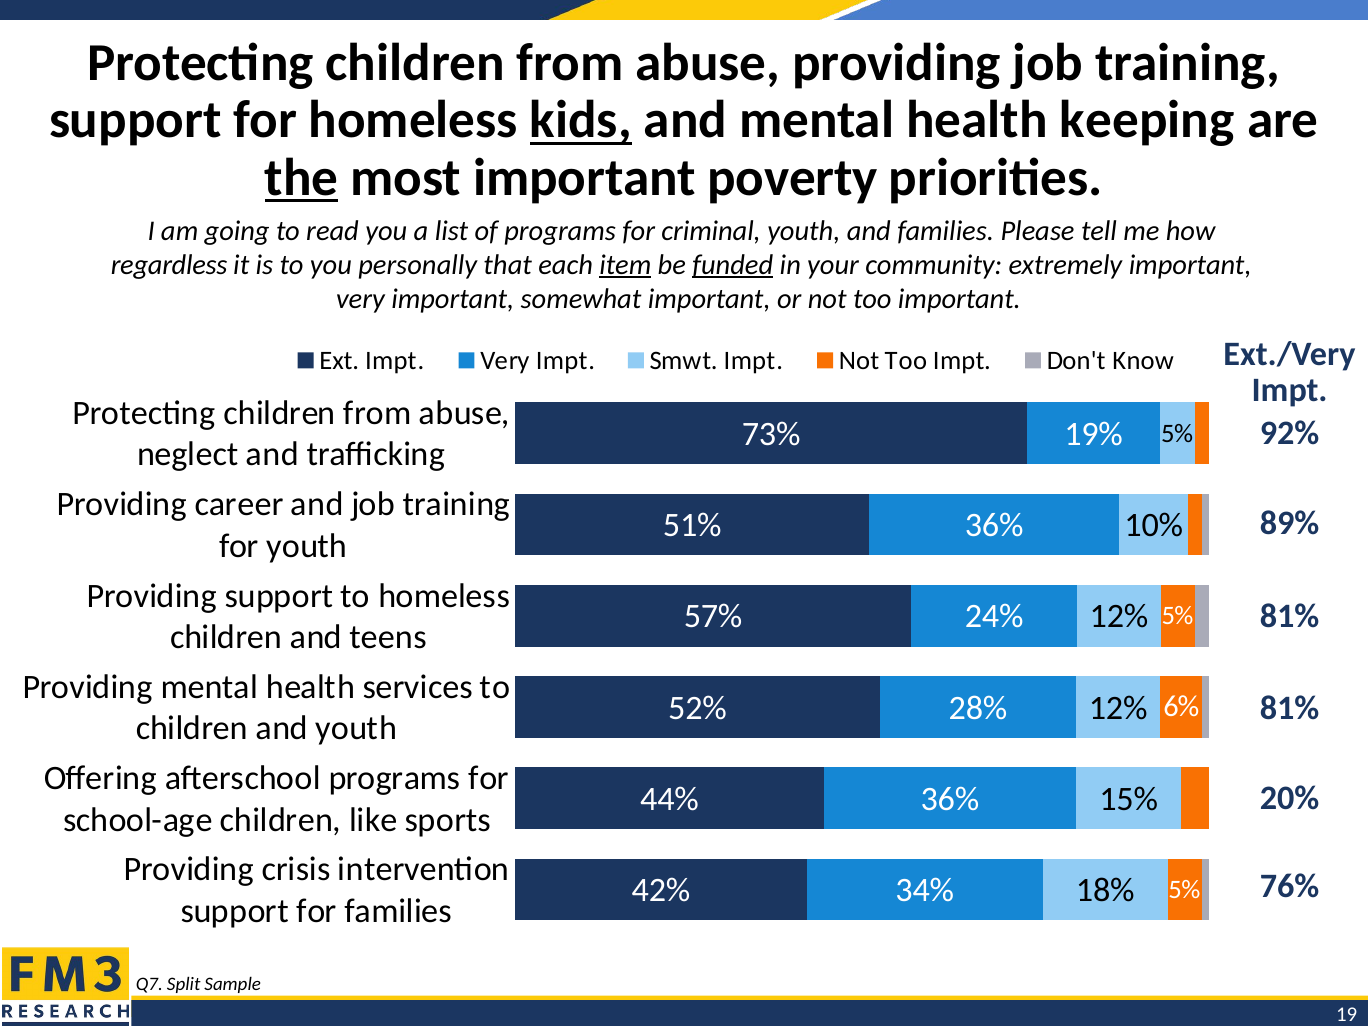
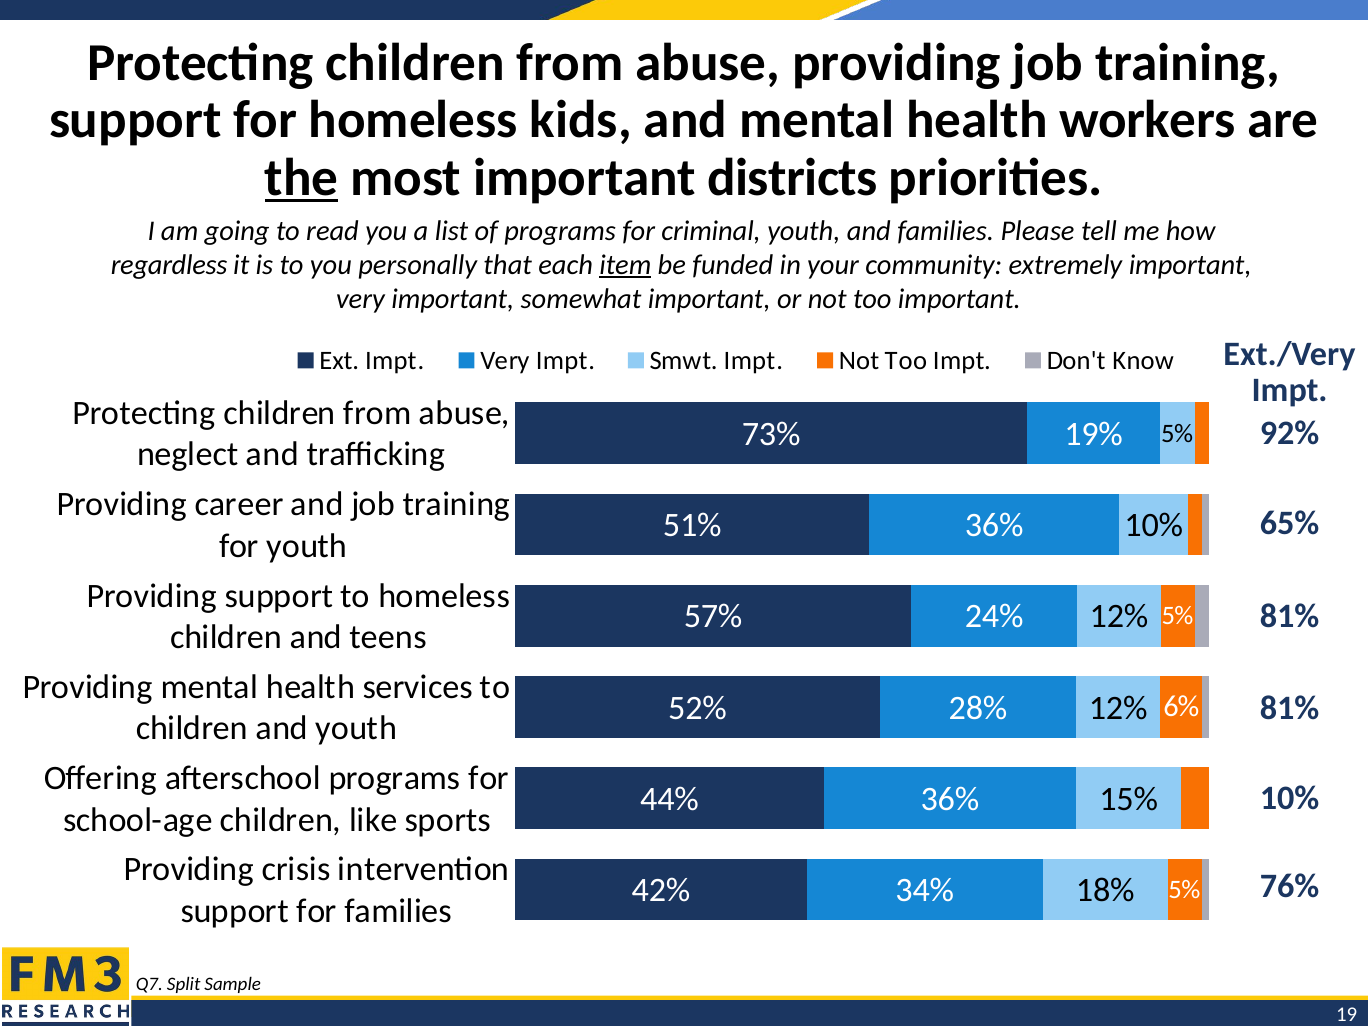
kids underline: present -> none
keeping: keeping -> workers
poverty: poverty -> districts
funded underline: present -> none
89%: 89% -> 65%
20% at (1290, 798): 20% -> 10%
